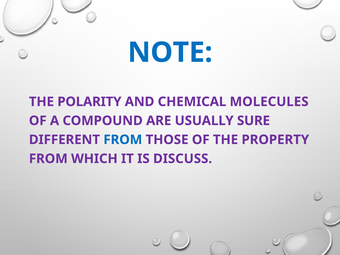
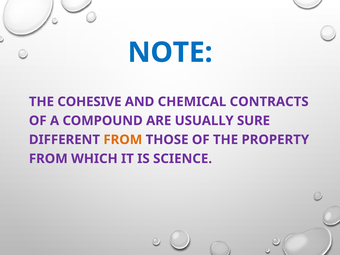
POLARITY: POLARITY -> COHESIVE
MOLECULES: MOLECULES -> CONTRACTS
FROM at (123, 140) colour: blue -> orange
DISCUSS: DISCUSS -> SCIENCE
